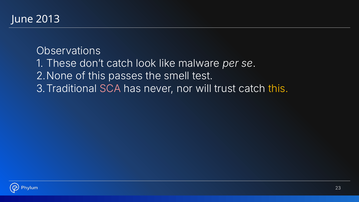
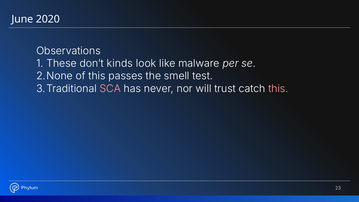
2013: 2013 -> 2020
don’t catch: catch -> kinds
this at (278, 89) colour: yellow -> pink
